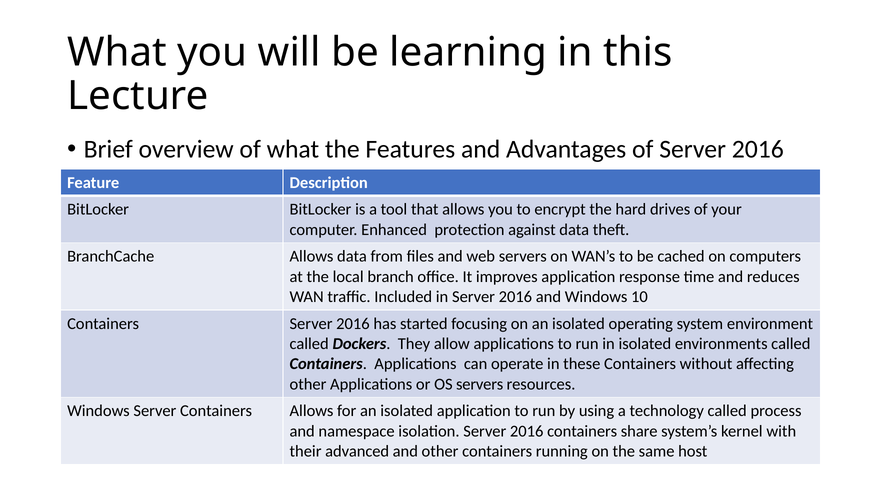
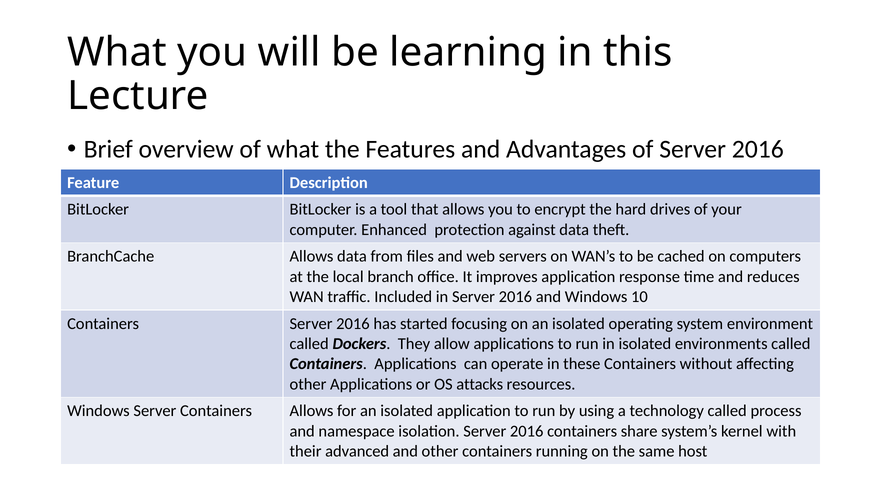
OS servers: servers -> attacks
